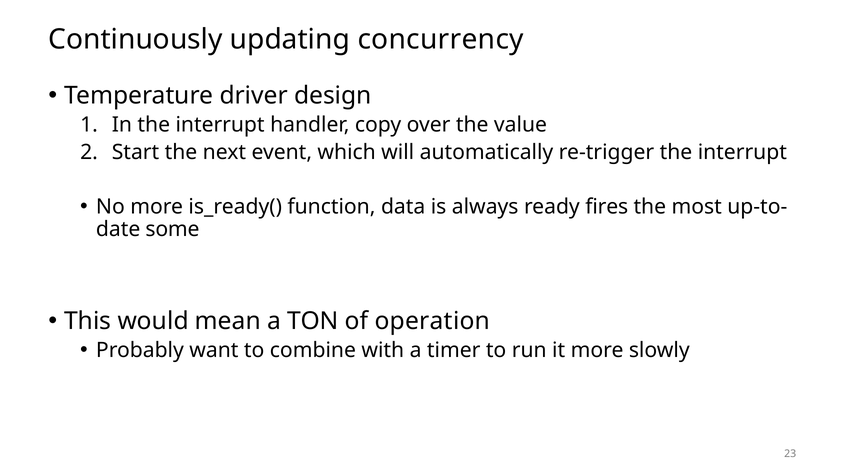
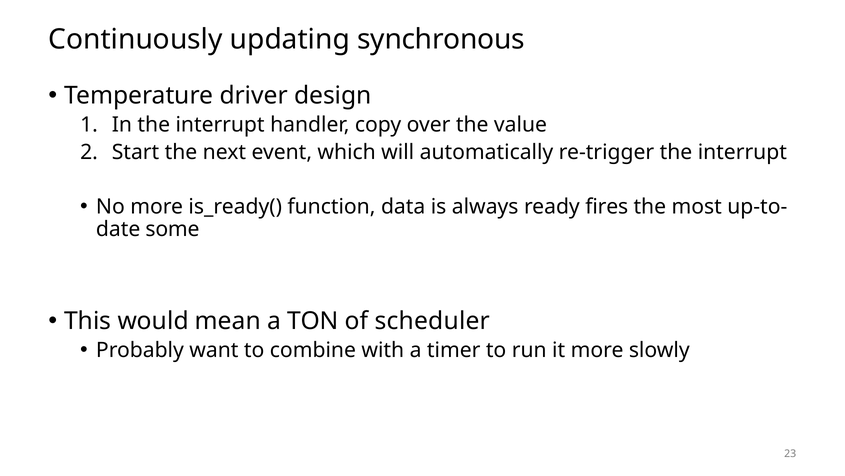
concurrency: concurrency -> synchronous
operation: operation -> scheduler
